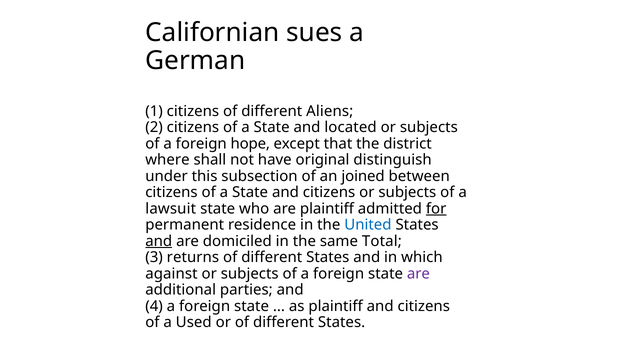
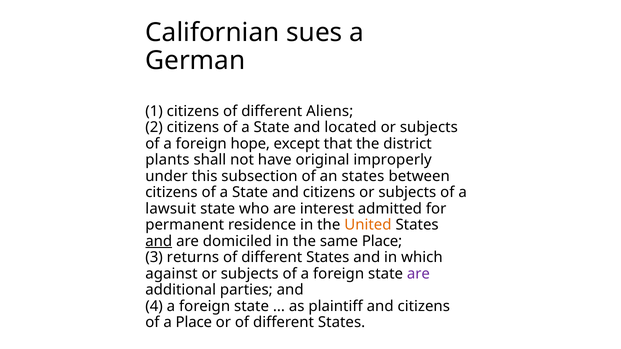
where: where -> plants
distinguish: distinguish -> improperly
an joined: joined -> states
are plaintiff: plaintiff -> interest
for underline: present -> none
United colour: blue -> orange
same Total: Total -> Place
a Used: Used -> Place
